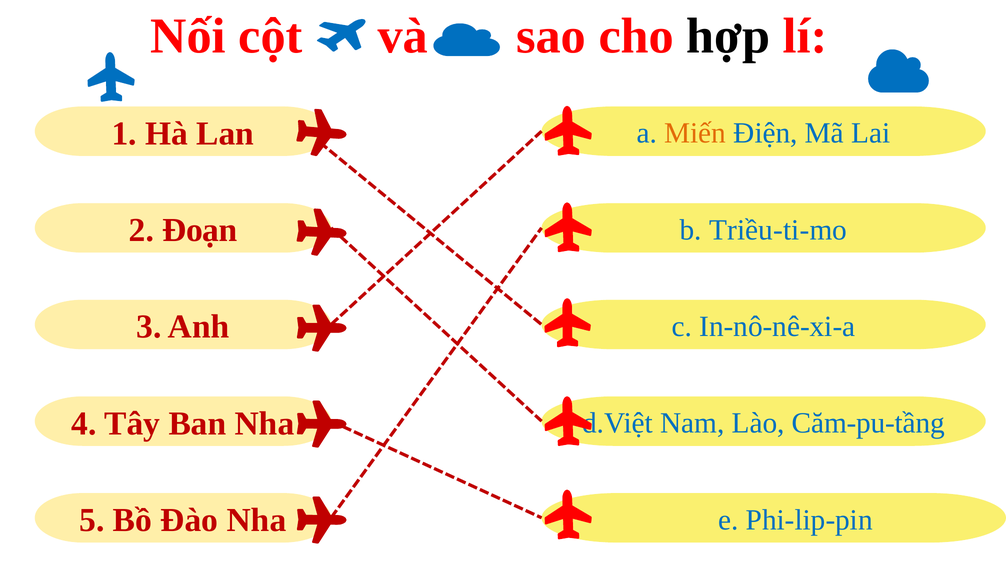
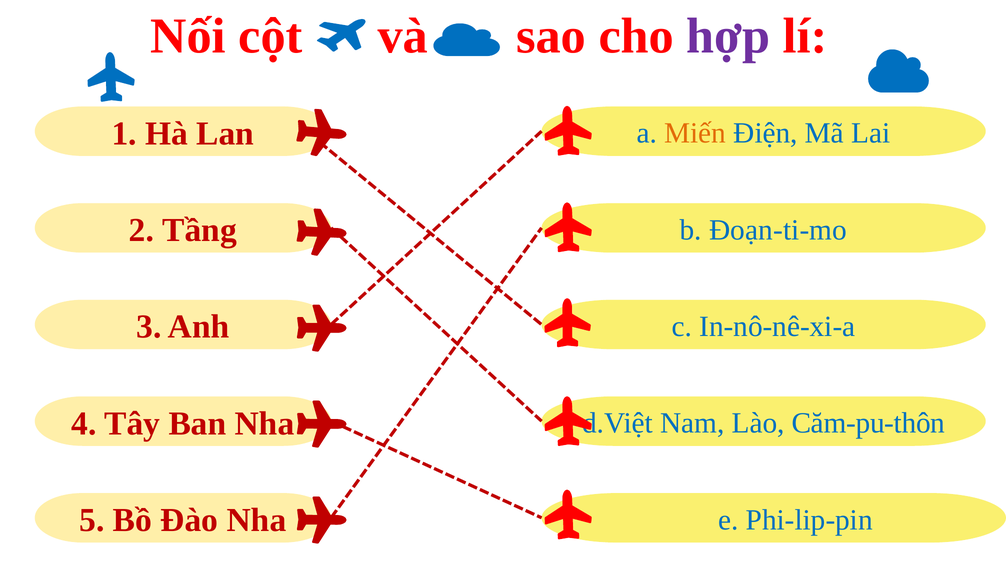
hợp colour: black -> purple
Đoạn: Đoạn -> Tầng
Triều-ti-mo: Triều-ti-mo -> Đoạn-ti-mo
Căm-pu-tầng: Căm-pu-tầng -> Căm-pu-thôn
